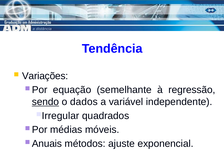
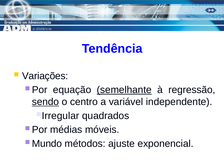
semelhante underline: none -> present
dados: dados -> centro
Anuais: Anuais -> Mundo
